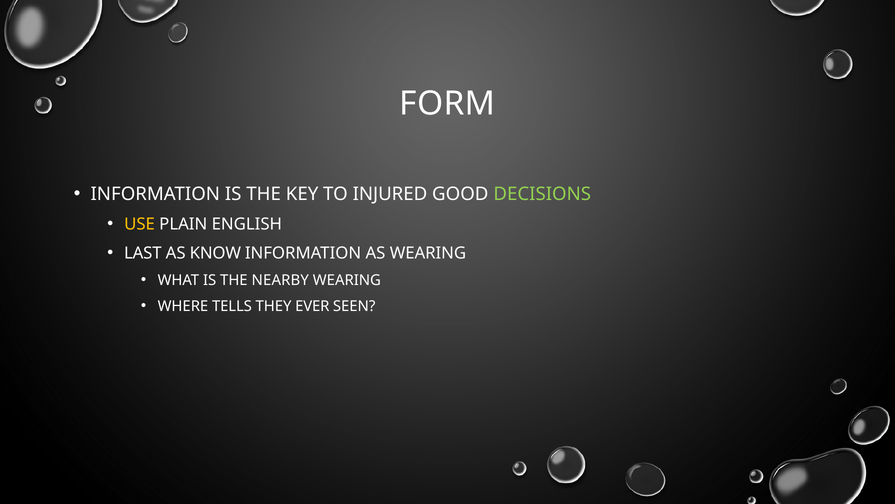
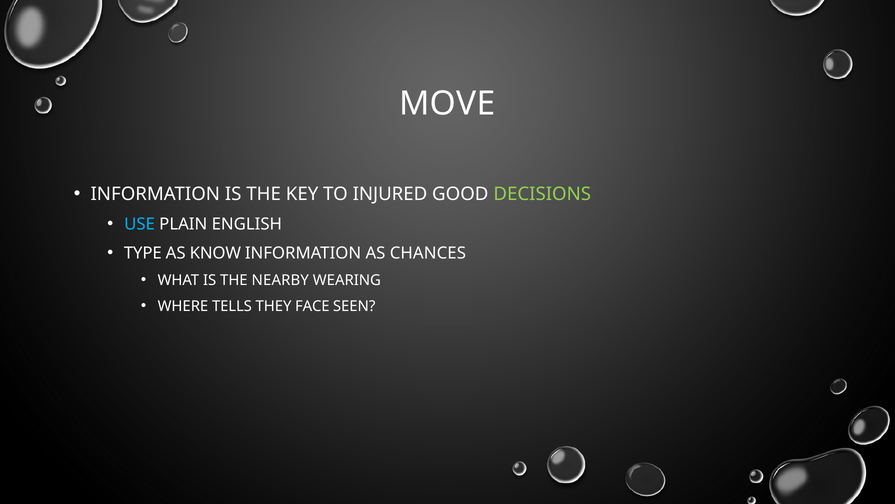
FORM: FORM -> MOVE
USE colour: yellow -> light blue
LAST: LAST -> TYPE
AS WEARING: WEARING -> CHANCES
EVER: EVER -> FACE
